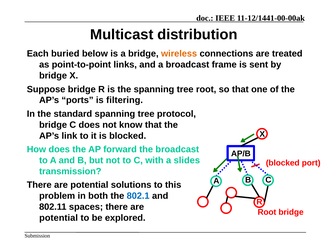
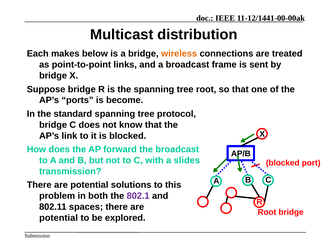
buried: buried -> makes
filtering: filtering -> become
802.1 colour: blue -> purple
